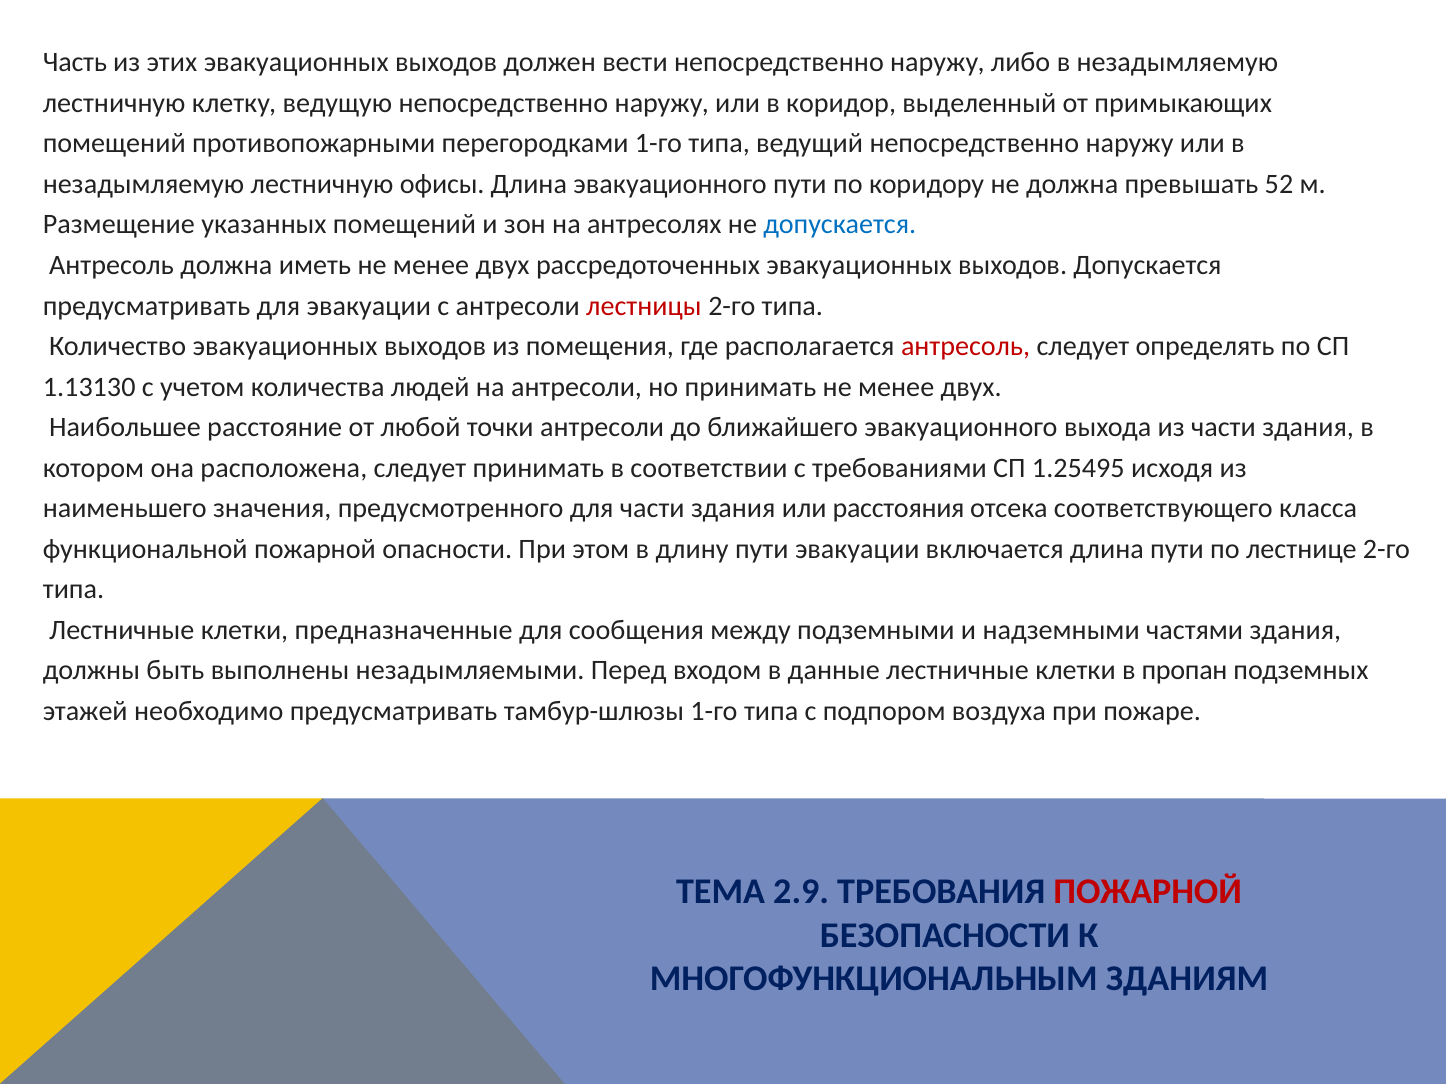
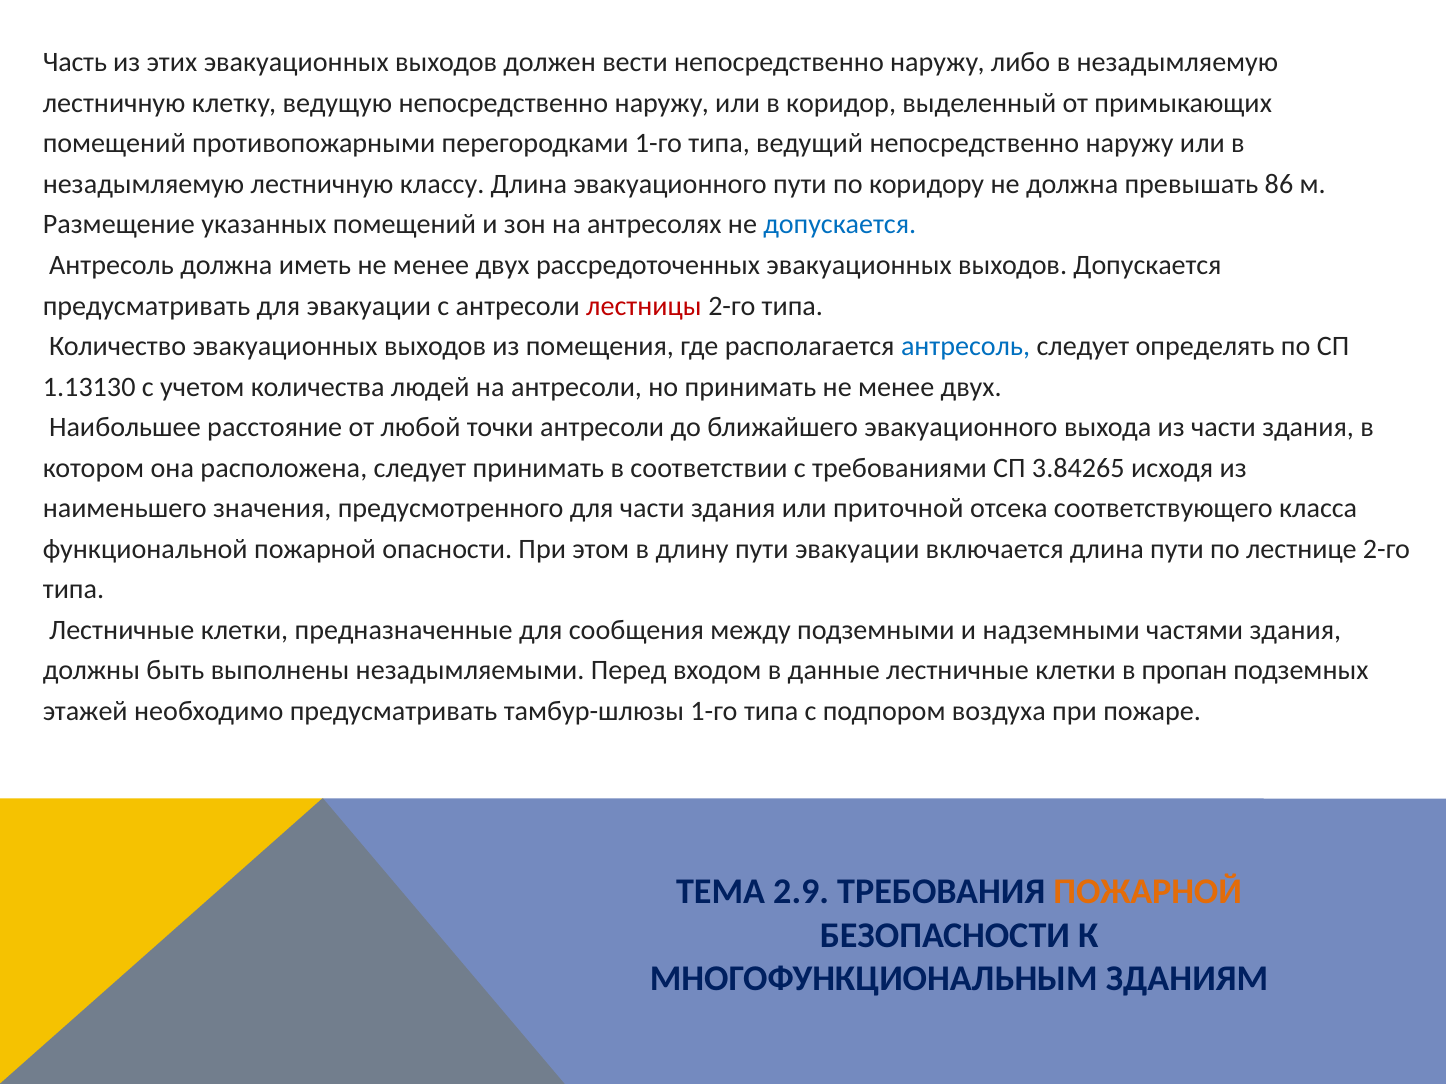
офисы: офисы -> классу
52: 52 -> 86
антресоль at (966, 346) colour: red -> blue
1.25495: 1.25495 -> 3.84265
расстояния: расстояния -> приточной
ПОЖАРНОЙ at (1148, 892) colour: red -> orange
